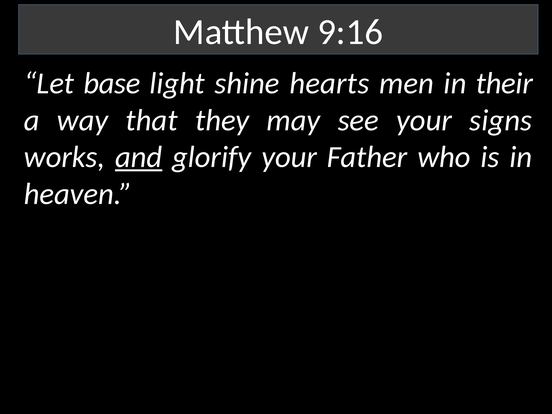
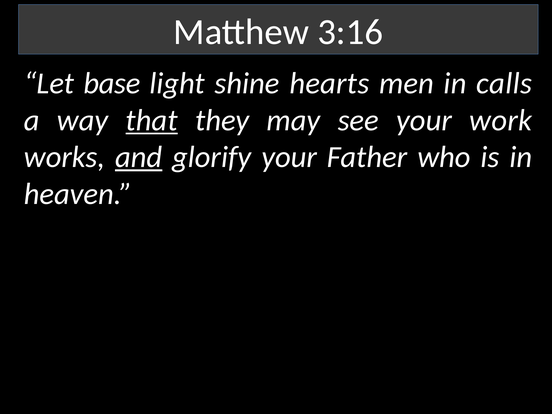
9:16: 9:16 -> 3:16
their: their -> calls
that underline: none -> present
signs: signs -> work
